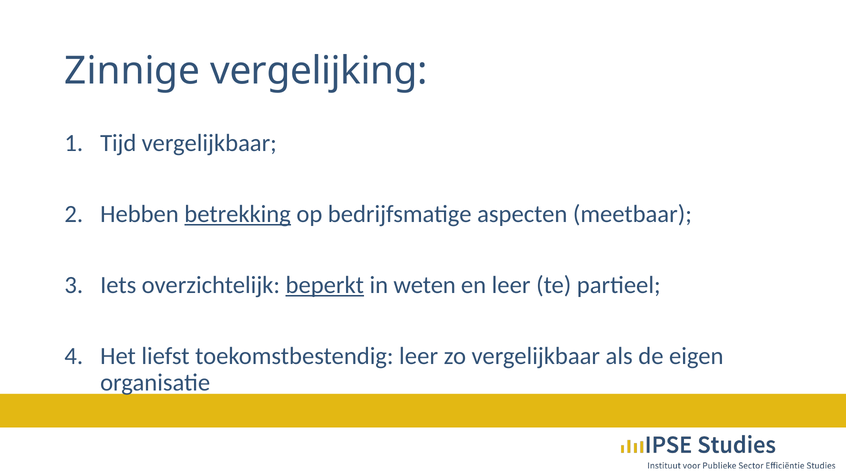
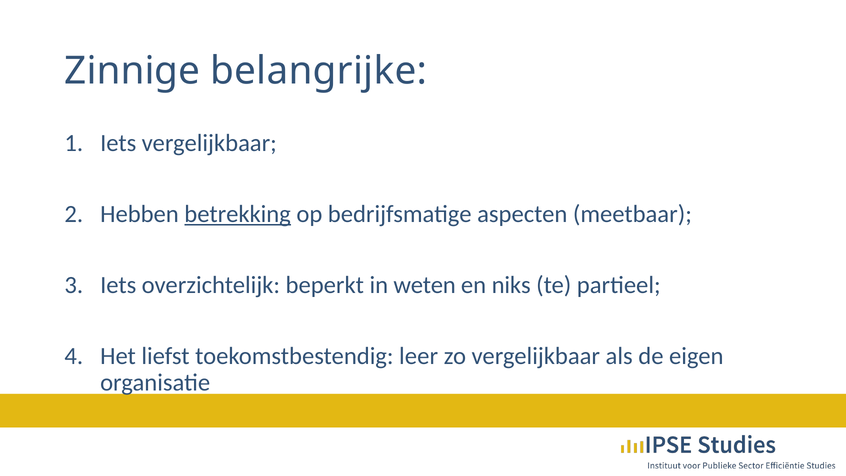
vergelijking: vergelijking -> belangrijke
Tijd at (118, 143): Tijd -> Iets
beperkt underline: present -> none
en leer: leer -> niks
